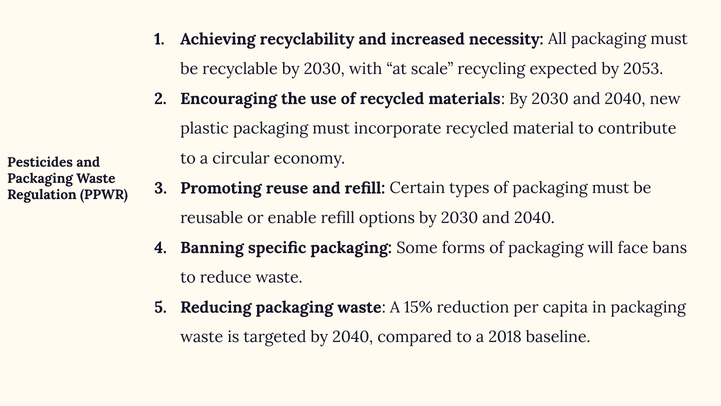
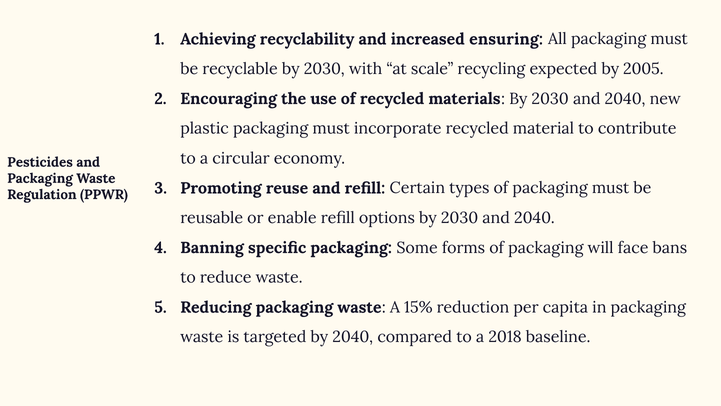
necessity: necessity -> ensuring
2053: 2053 -> 2005
